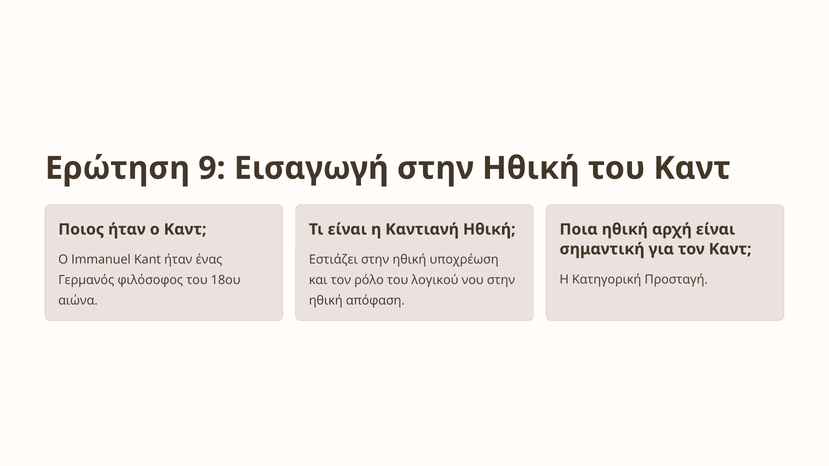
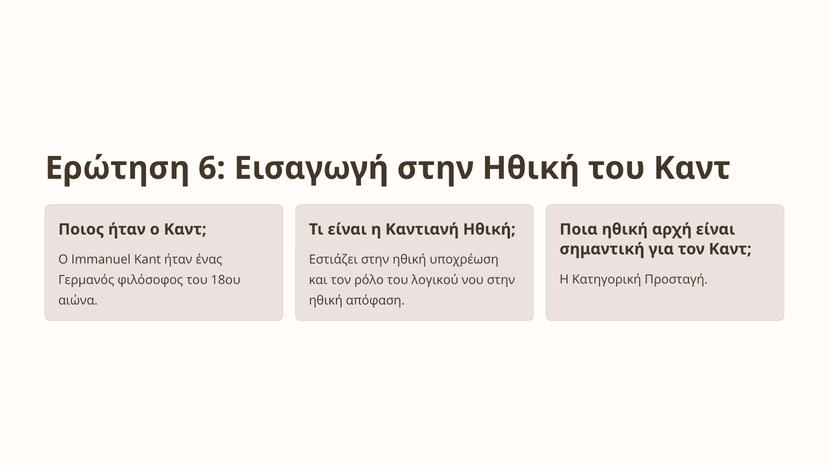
9: 9 -> 6
